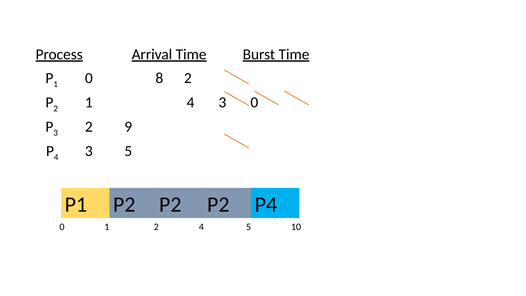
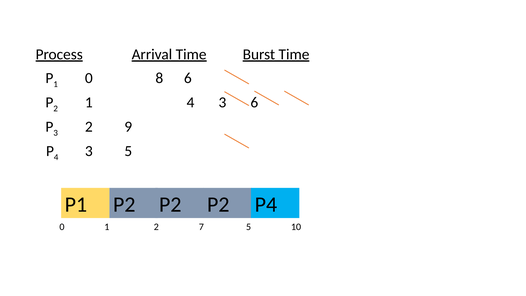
8 2: 2 -> 6
3 0: 0 -> 6
2 4: 4 -> 7
